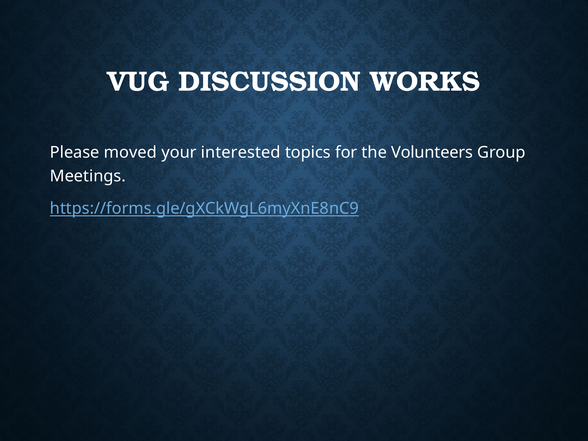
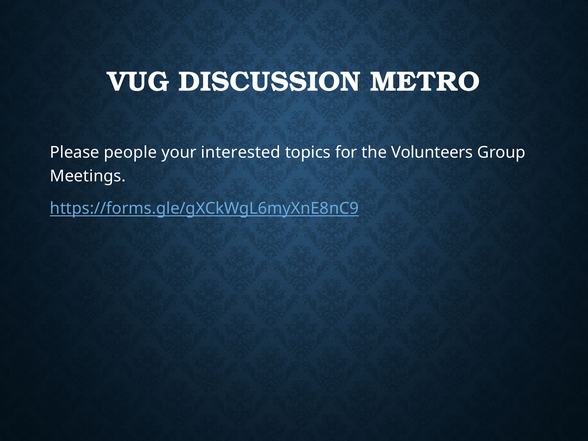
WORKS: WORKS -> METRO
moved: moved -> people
